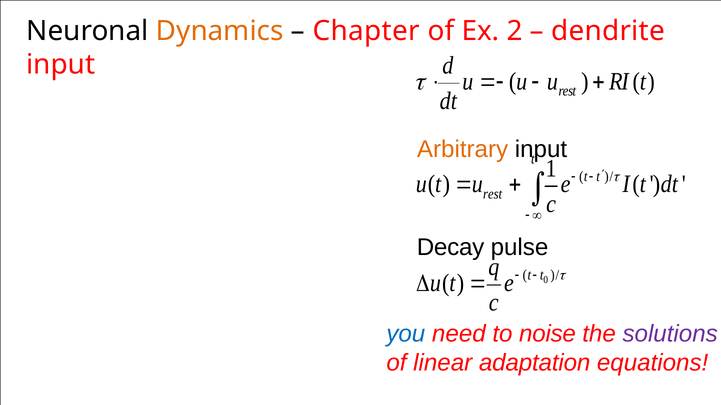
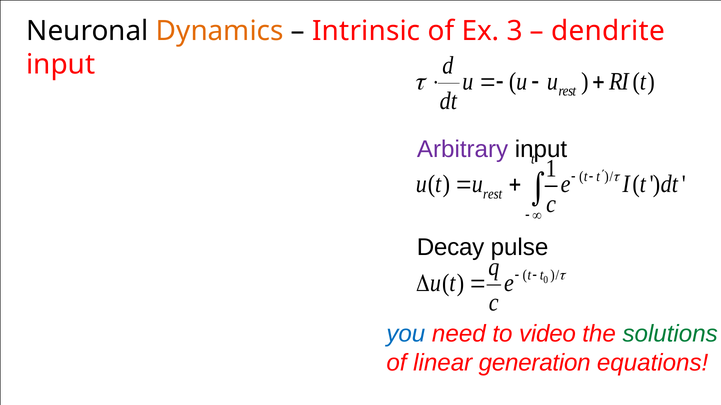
Chapter: Chapter -> Intrinsic
2: 2 -> 3
Arbitrary colour: orange -> purple
noise: noise -> video
solutions colour: purple -> green
adaptation: adaptation -> generation
